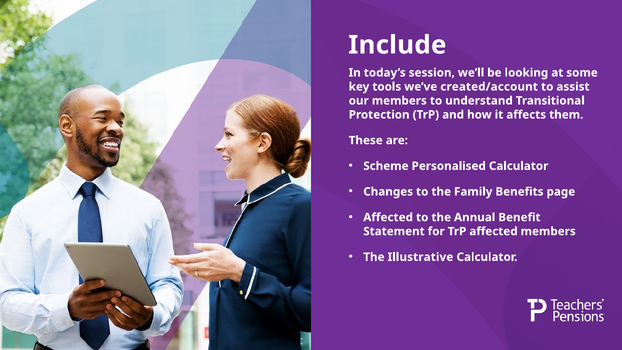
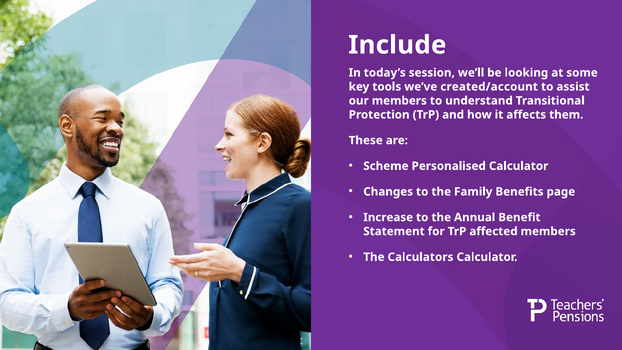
Affected at (388, 217): Affected -> Increase
Illustrative: Illustrative -> Calculators
